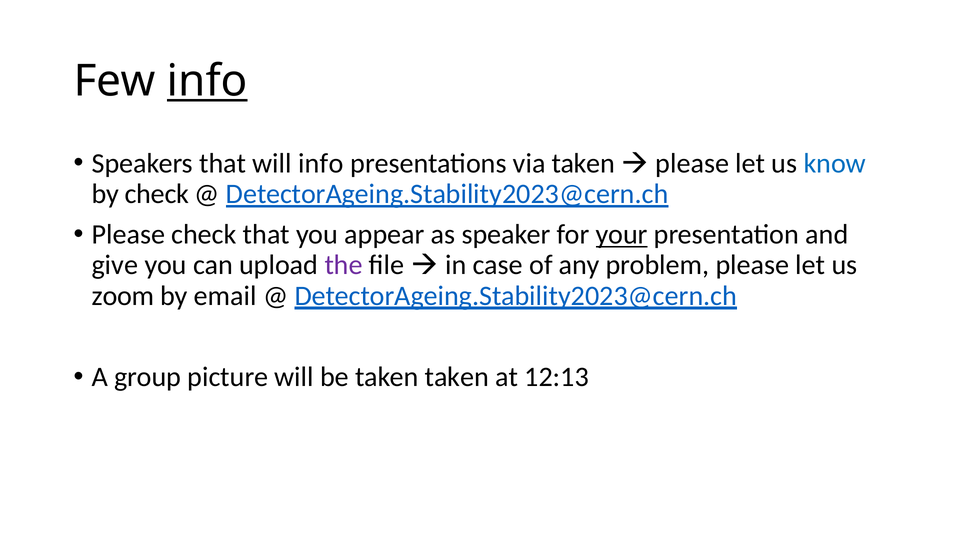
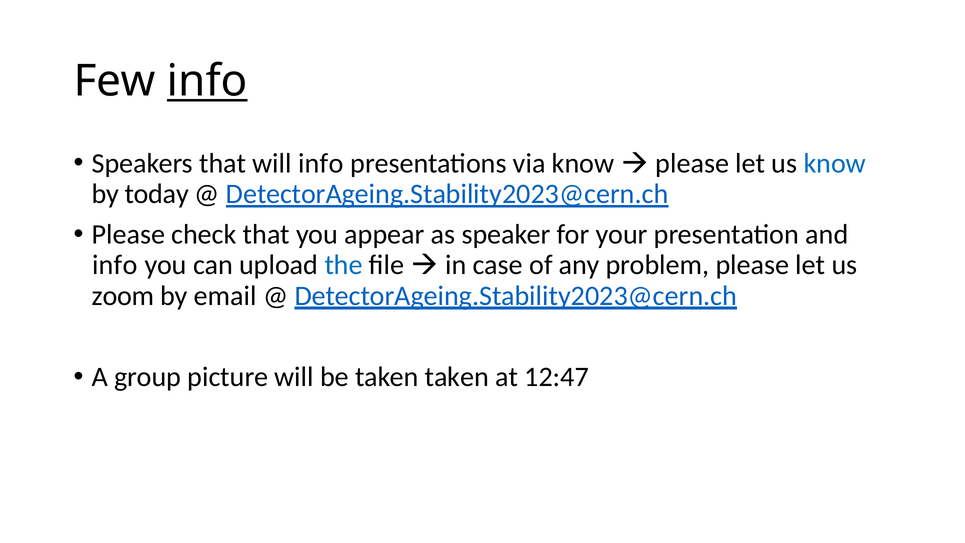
via taken: taken -> know
by check: check -> today
your underline: present -> none
give at (115, 265): give -> info
the colour: purple -> blue
12:13: 12:13 -> 12:47
